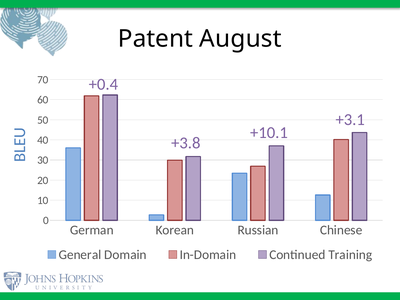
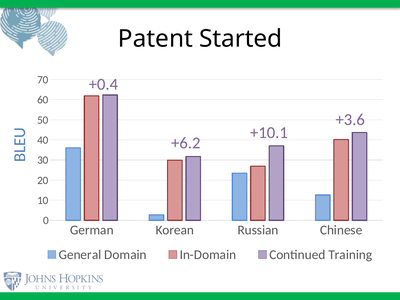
August: August -> Started
+3.1: +3.1 -> +3.6
+3.8: +3.8 -> +6.2
